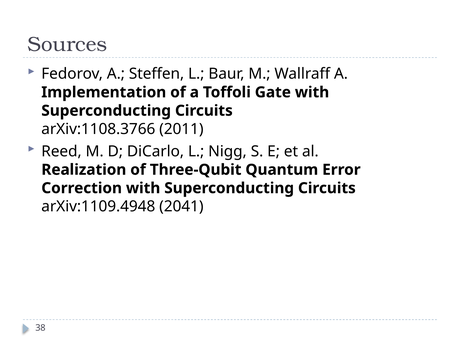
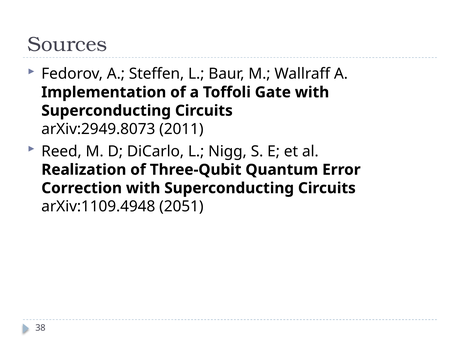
arXiv:1108.3766: arXiv:1108.3766 -> arXiv:2949.8073
2041: 2041 -> 2051
